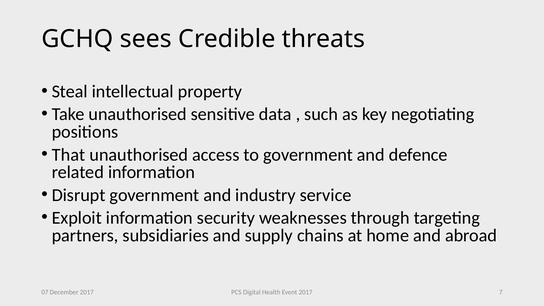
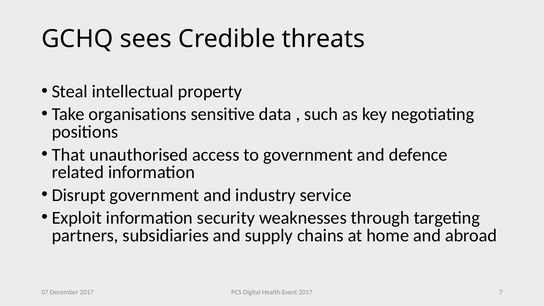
Take unauthorised: unauthorised -> organisations
